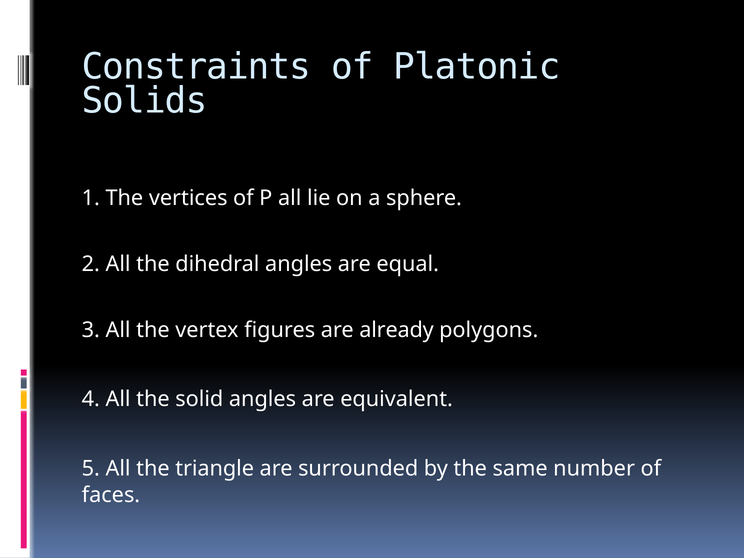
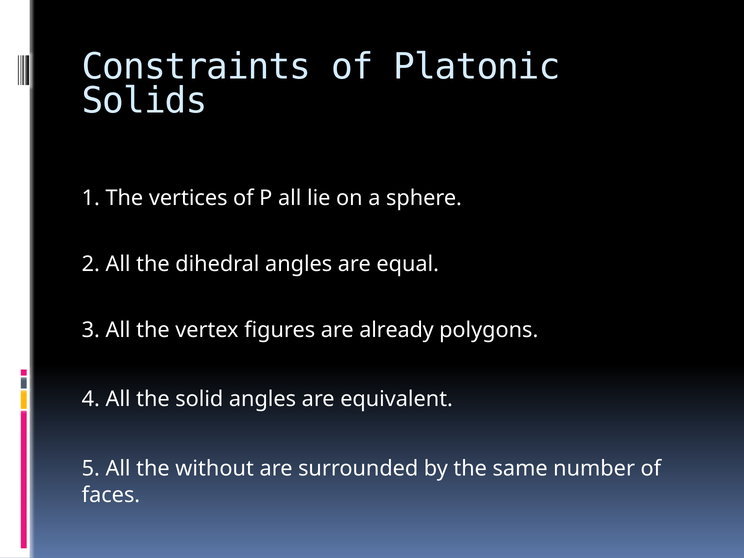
triangle: triangle -> without
